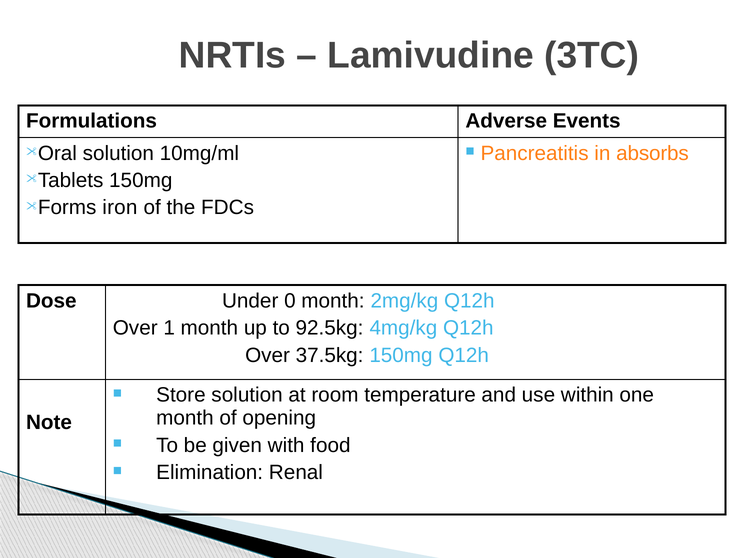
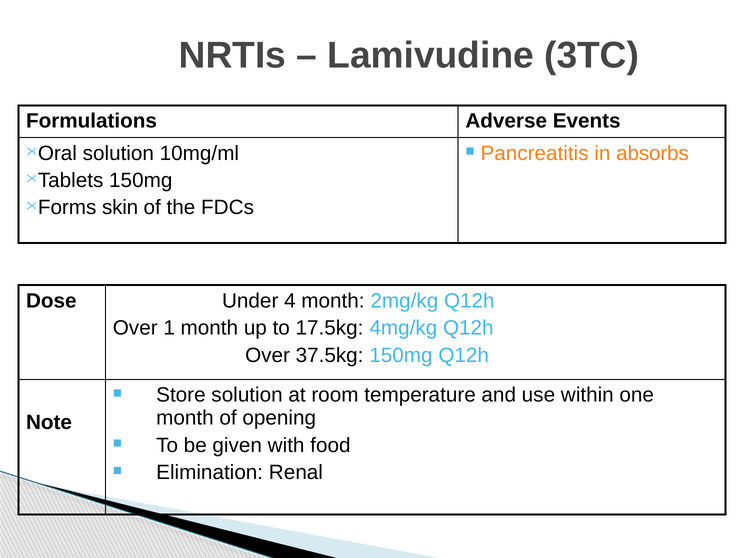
iron: iron -> skin
0: 0 -> 4
92.5kg: 92.5kg -> 17.5kg
